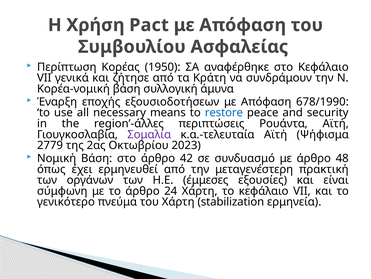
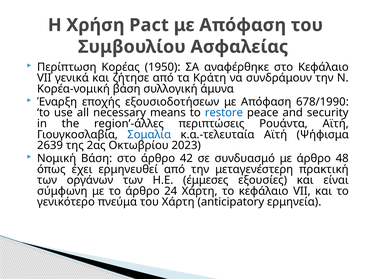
Σομαλία colour: purple -> blue
2779: 2779 -> 2639
stabilization: stabilization -> anticipatory
